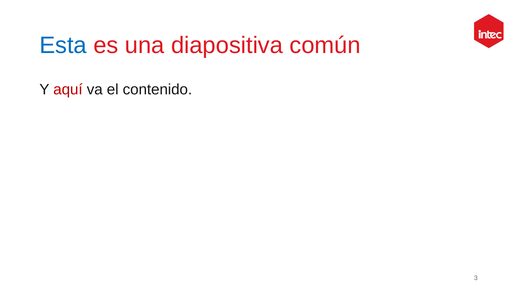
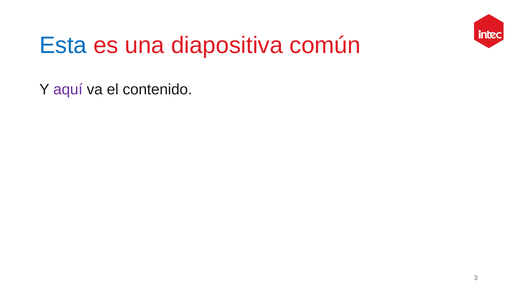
aquí colour: red -> purple
